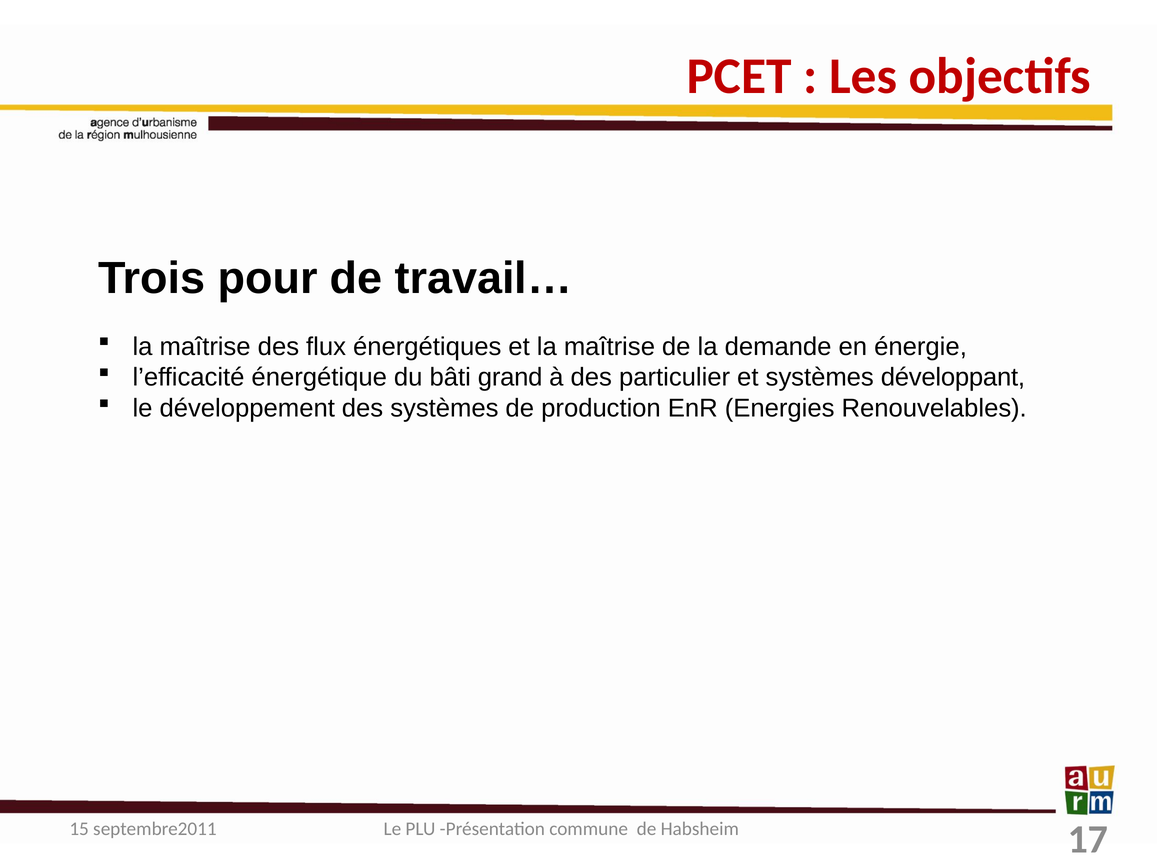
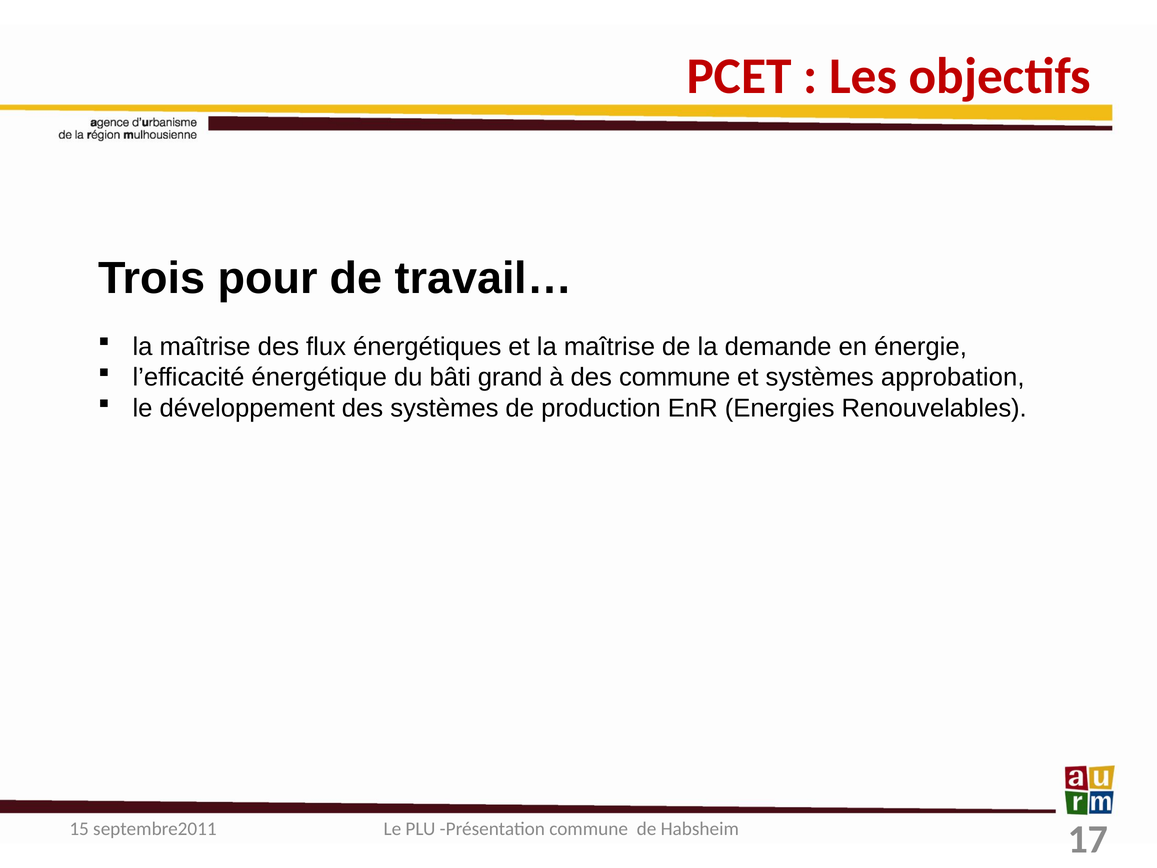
des particulier: particulier -> commune
développant: développant -> approbation
